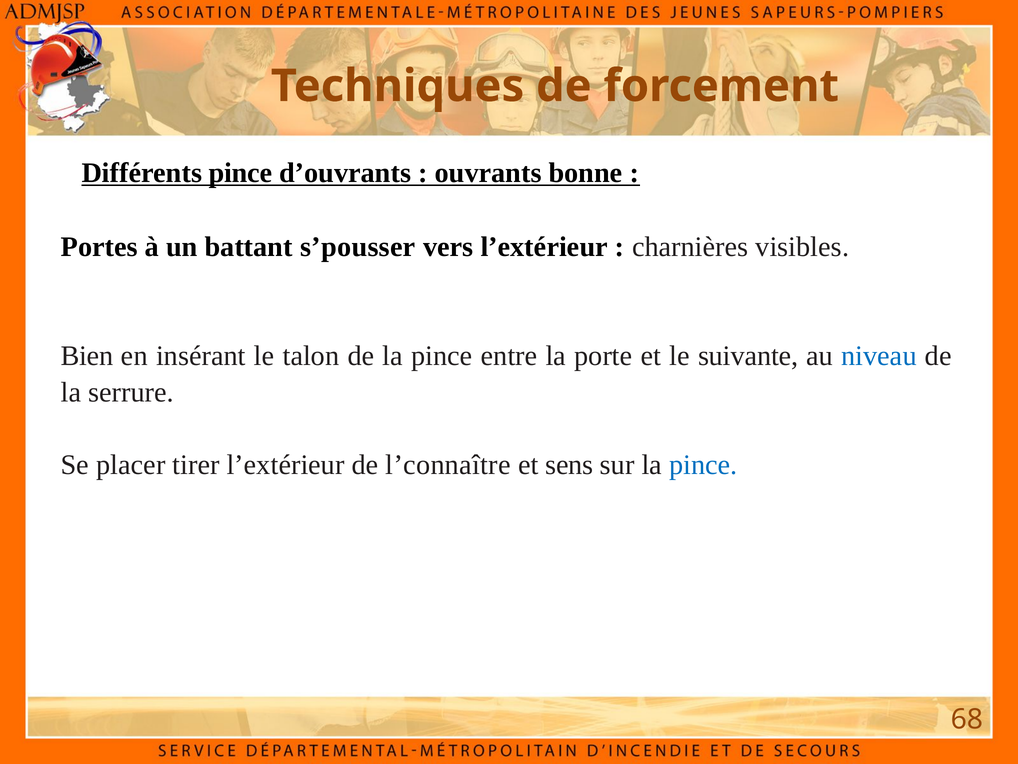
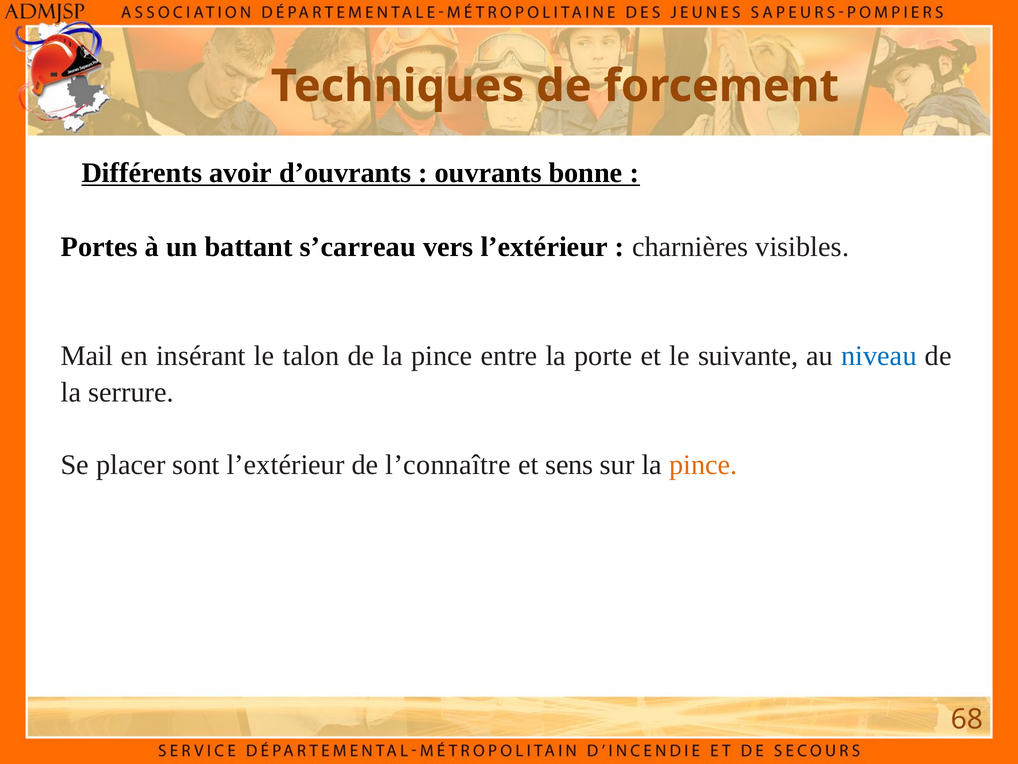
Différents pince: pince -> avoir
s’pousser: s’pousser -> s’carreau
Bien: Bien -> Mail
tirer: tirer -> sont
pince at (703, 465) colour: blue -> orange
